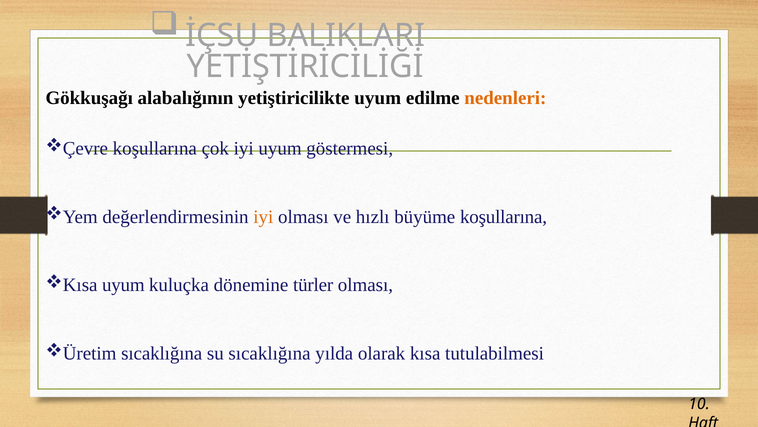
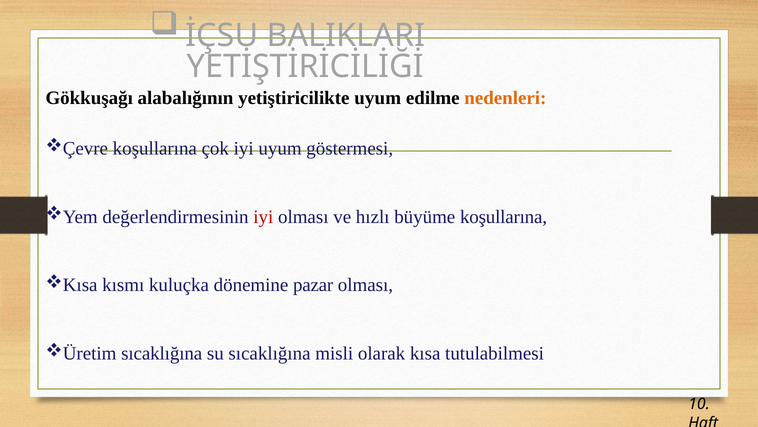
iyi at (263, 216) colour: orange -> red
uyum at (123, 285): uyum -> kısmı
türler: türler -> pazar
yılda: yılda -> misli
